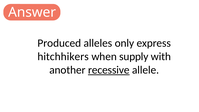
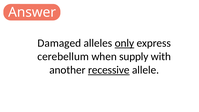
Produced: Produced -> Damaged
only underline: none -> present
hitchhikers: hitchhikers -> cerebellum
